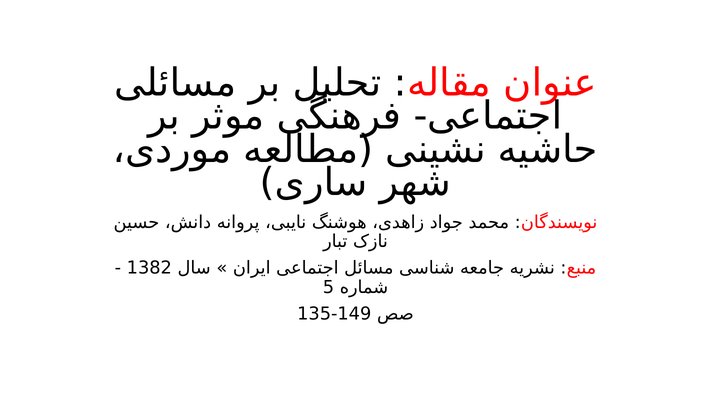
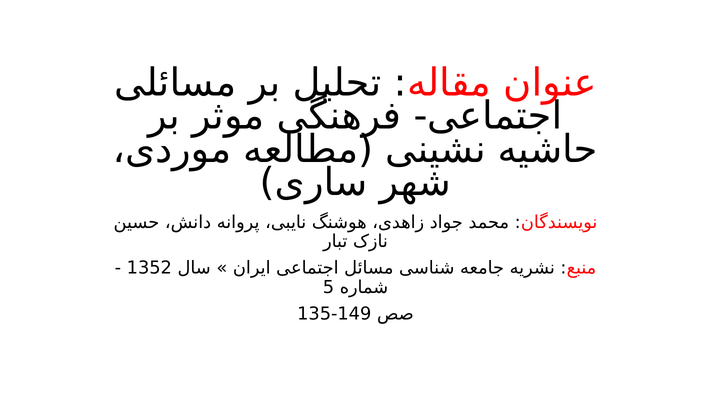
1382: 1382 -> 1352
